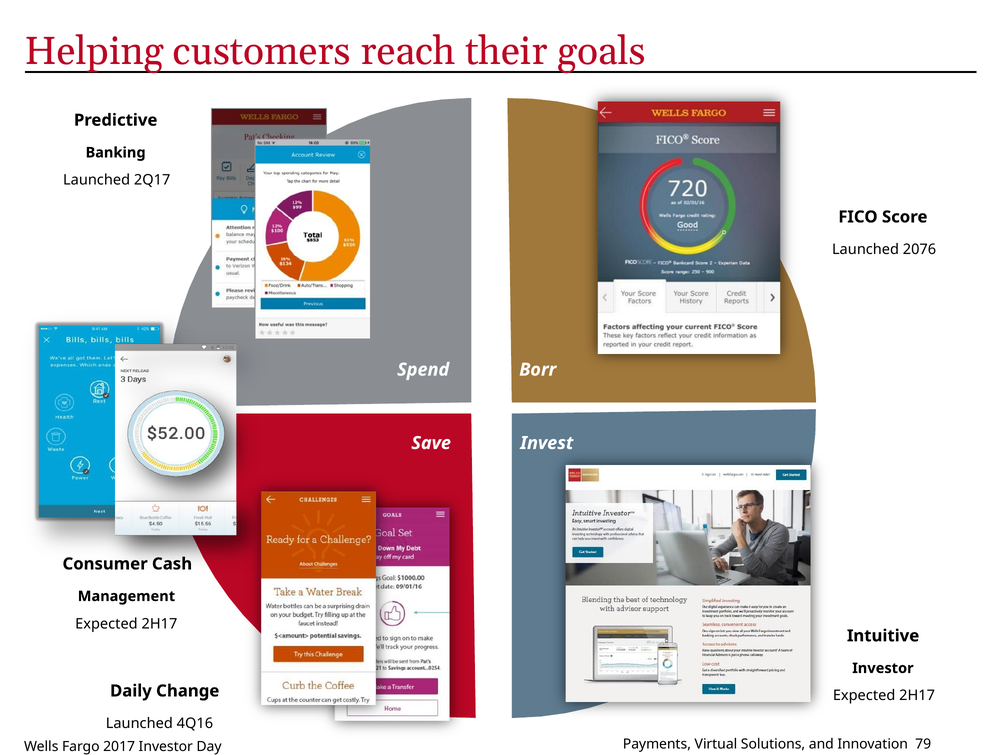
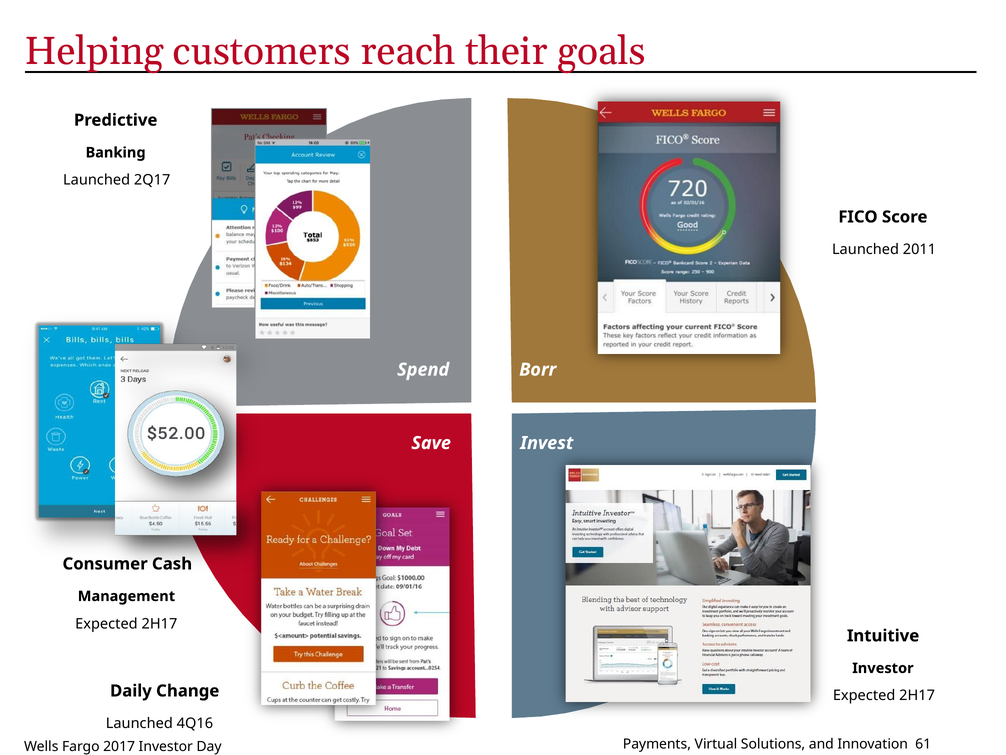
2076: 2076 -> 2011
79: 79 -> 61
